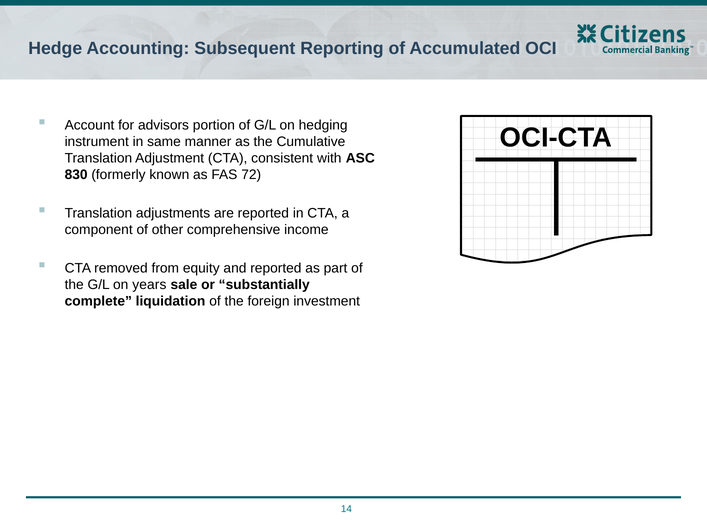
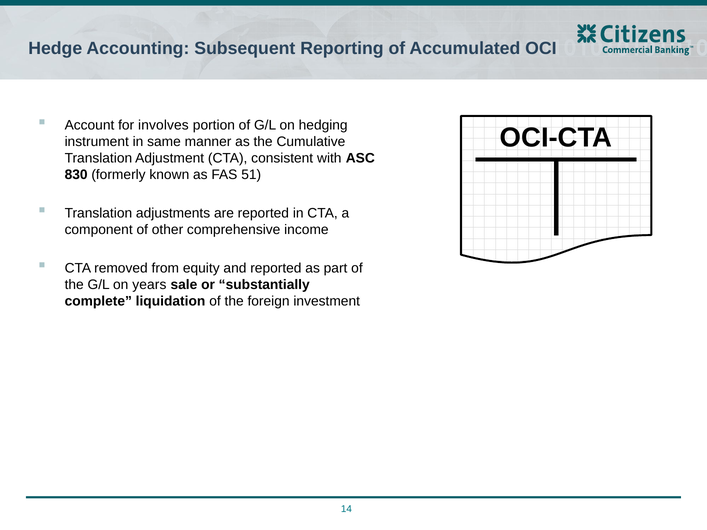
advisors: advisors -> involves
72: 72 -> 51
